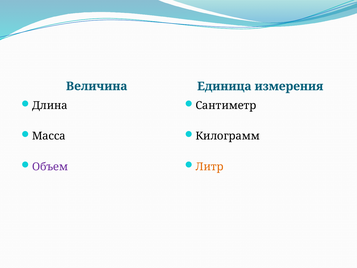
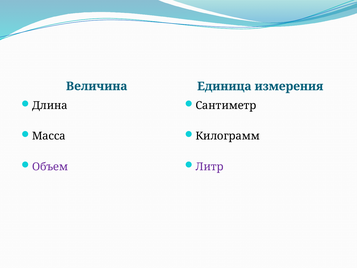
Литр colour: orange -> purple
